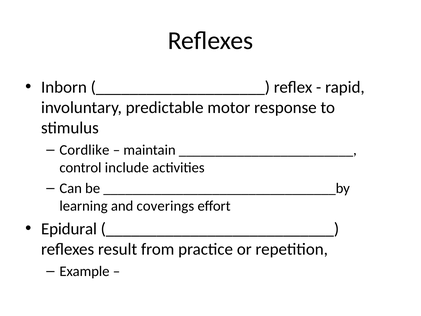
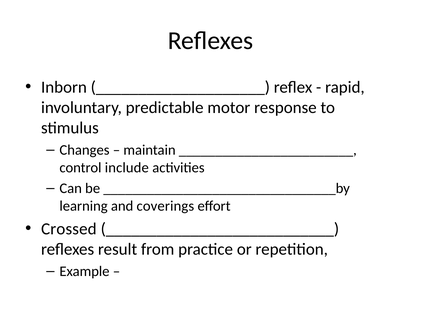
Cordlike: Cordlike -> Changes
Epidural: Epidural -> Crossed
